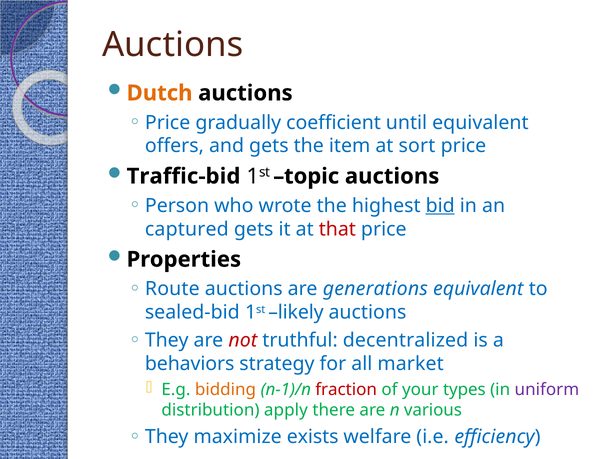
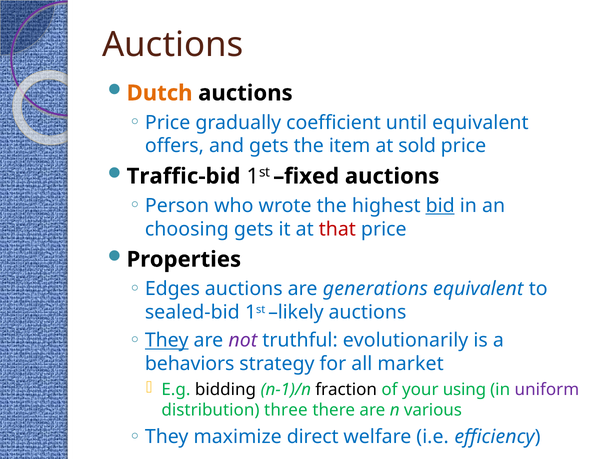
sort: sort -> sold
topic: topic -> fixed
captured: captured -> choosing
Route: Route -> Edges
They at (167, 340) underline: none -> present
not colour: red -> purple
decentralized: decentralized -> evolutionarily
bidding colour: orange -> black
fraction colour: red -> black
types: types -> using
apply: apply -> three
exists: exists -> direct
